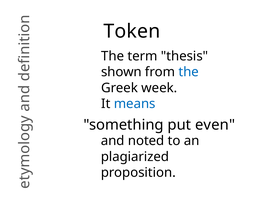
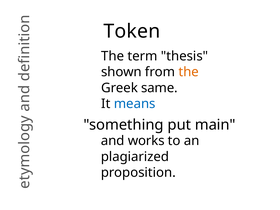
the at (189, 72) colour: blue -> orange
week: week -> same
even: even -> main
noted: noted -> works
